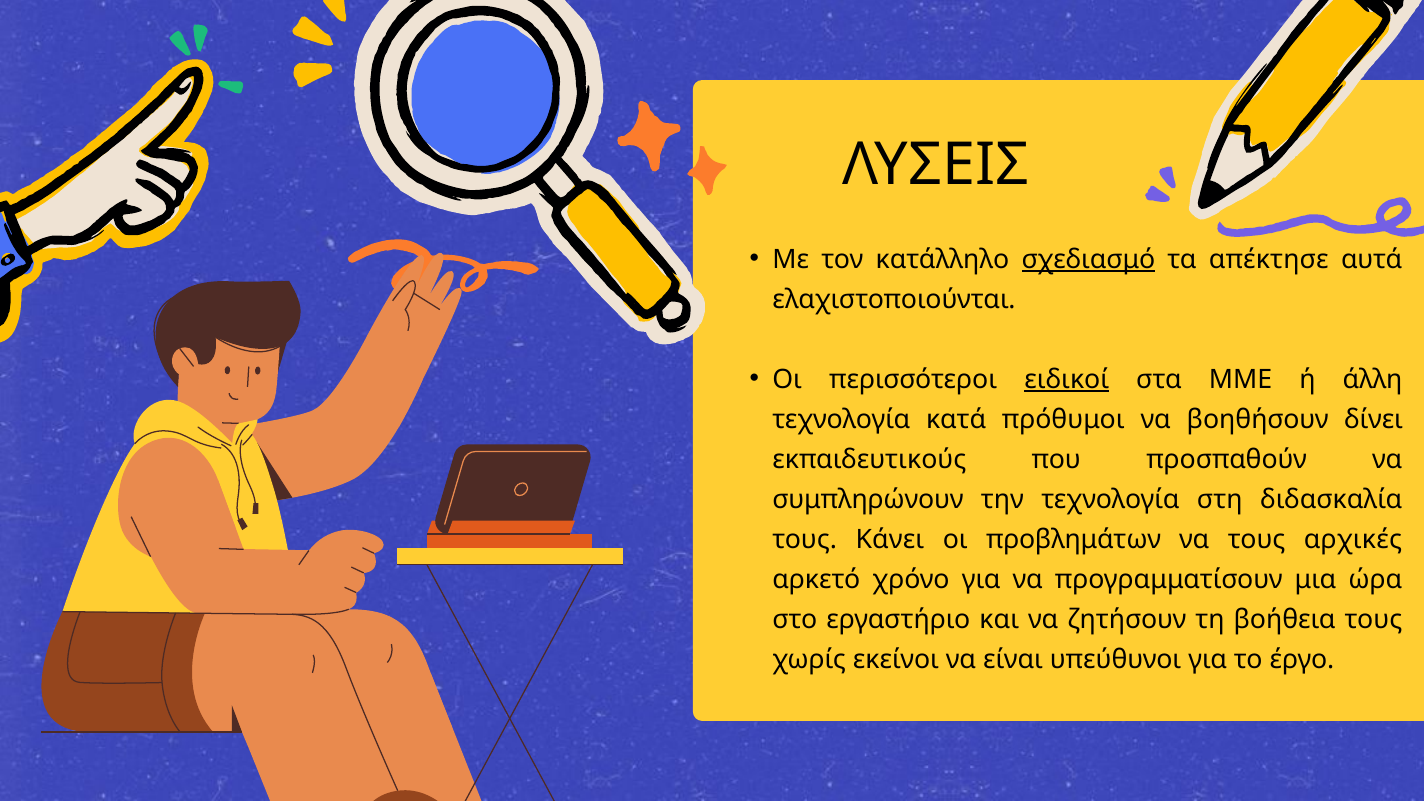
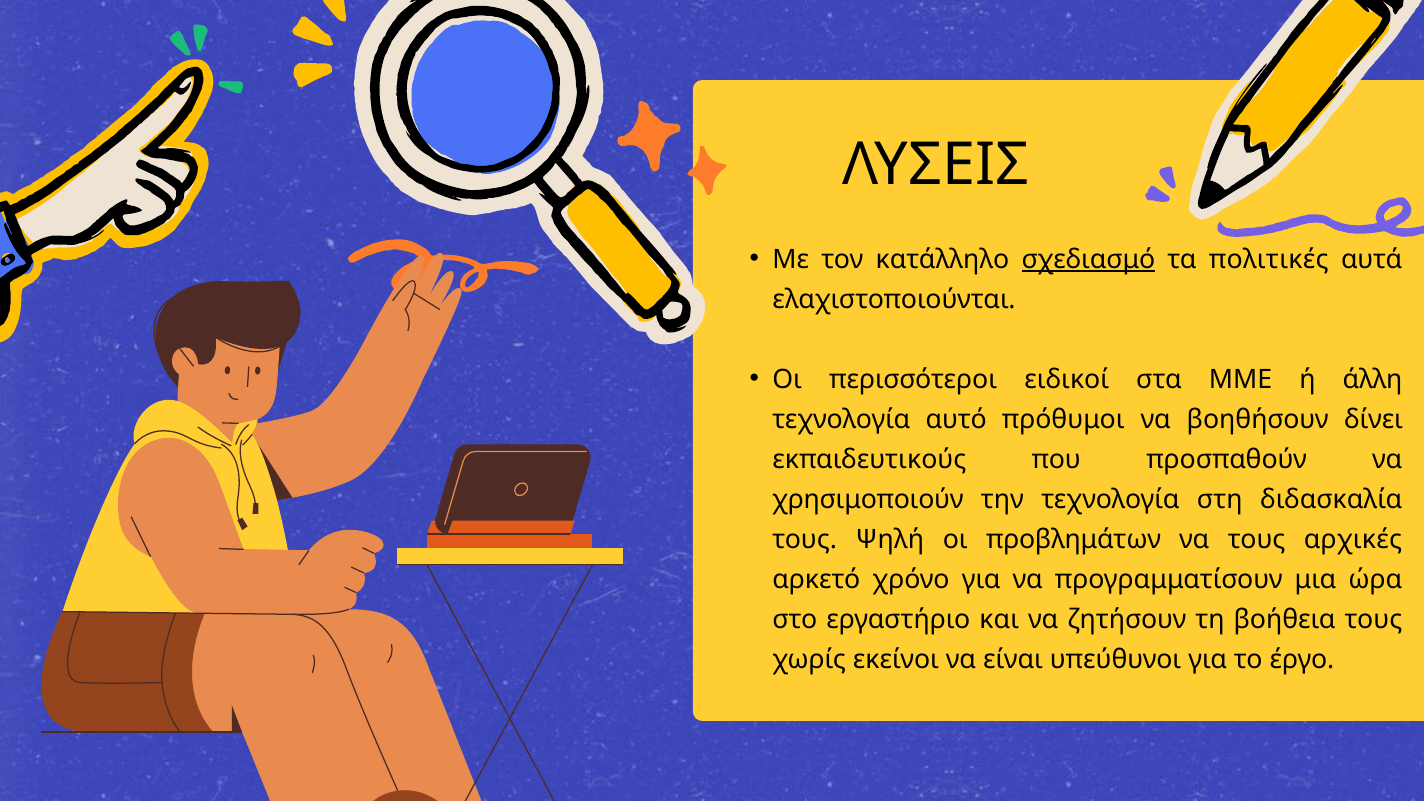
απέκτησε: απέκτησε -> πολιτικές
ειδικοί underline: present -> none
κατά: κατά -> αυτό
συμπληρώνουν: συμπληρώνουν -> χρησιμοποιούν
Κάνει: Κάνει -> Ψηλή
